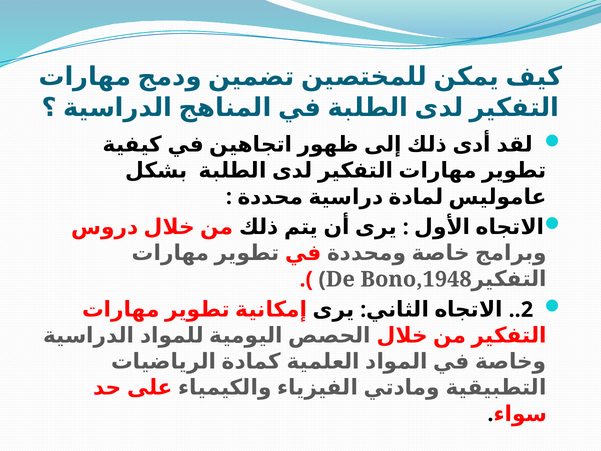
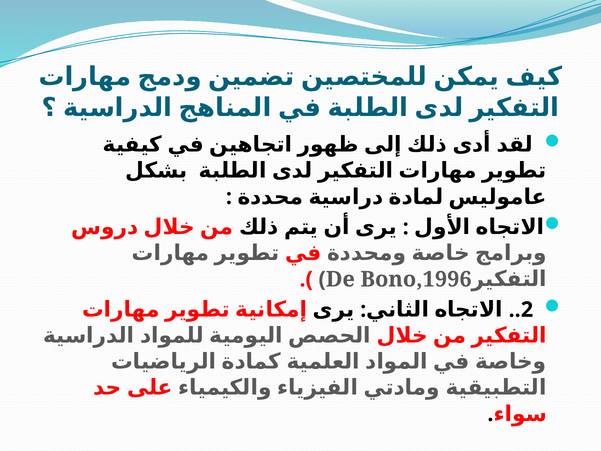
Bono,1948: Bono,1948 -> Bono,1996
